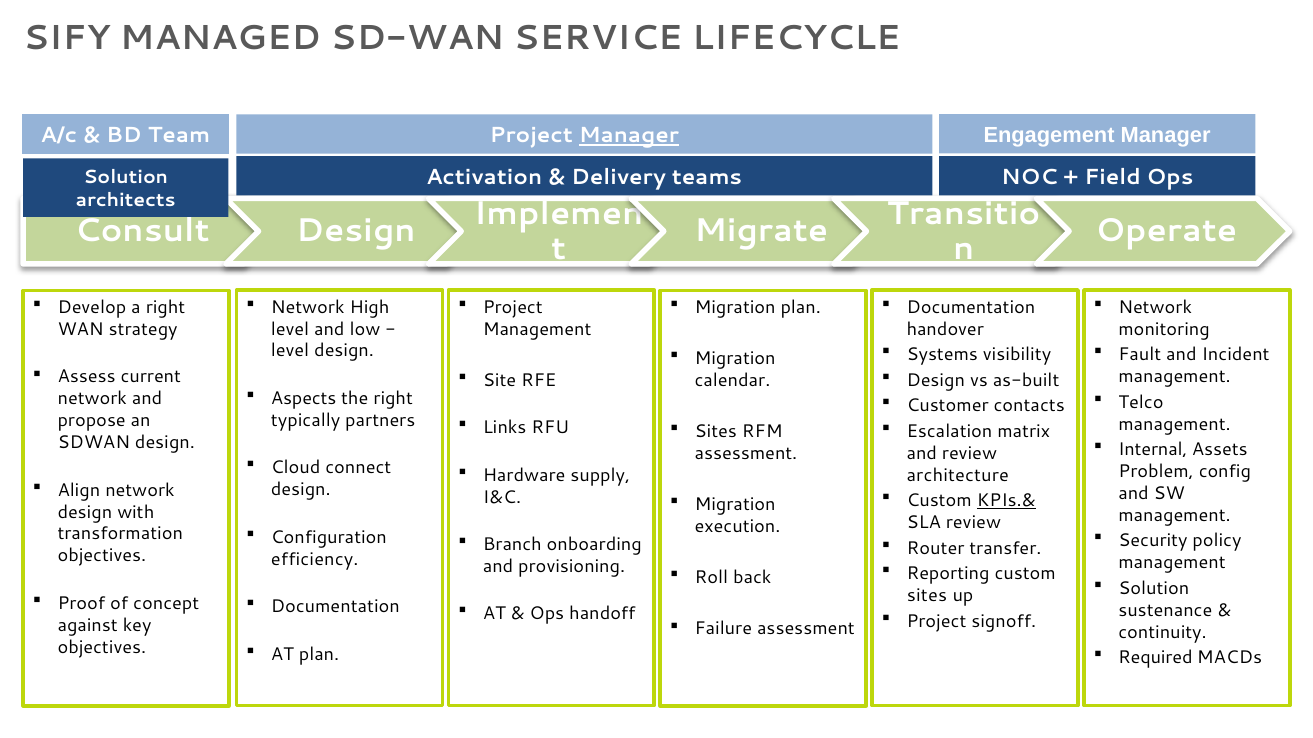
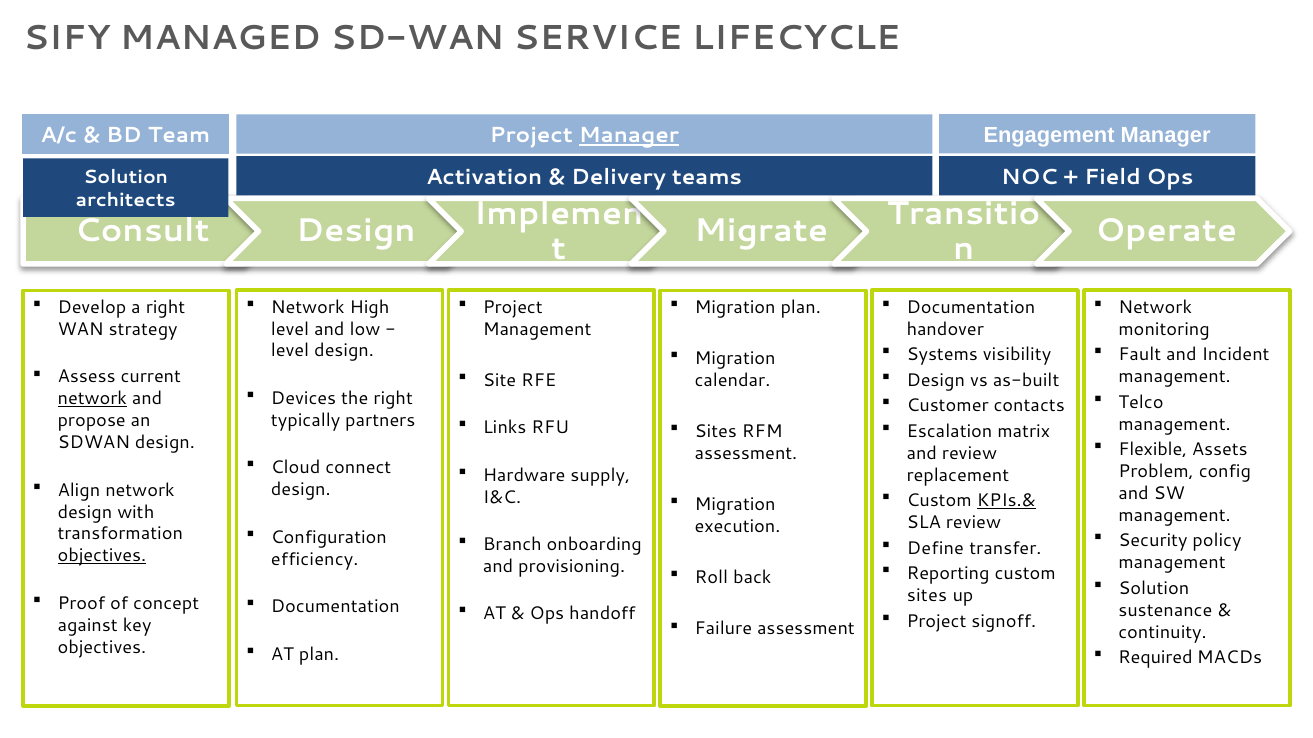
Aspects: Aspects -> Devices
network at (92, 399) underline: none -> present
Internal: Internal -> Flexible
architecture: architecture -> replacement
Router: Router -> Define
objectives at (102, 556) underline: none -> present
